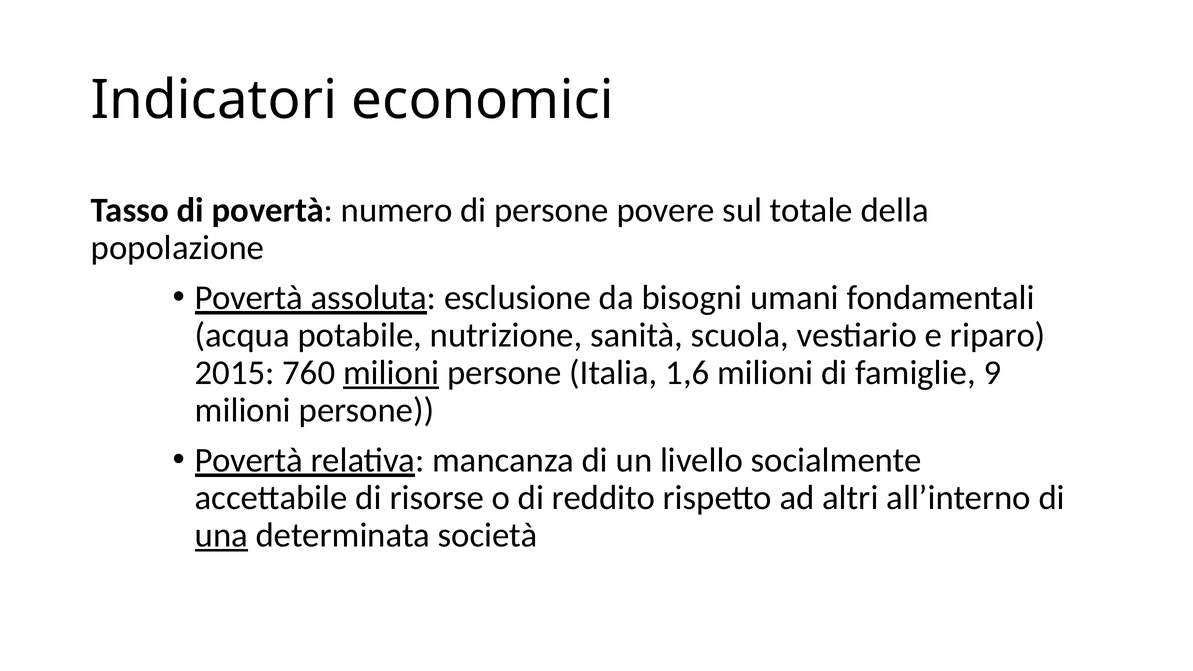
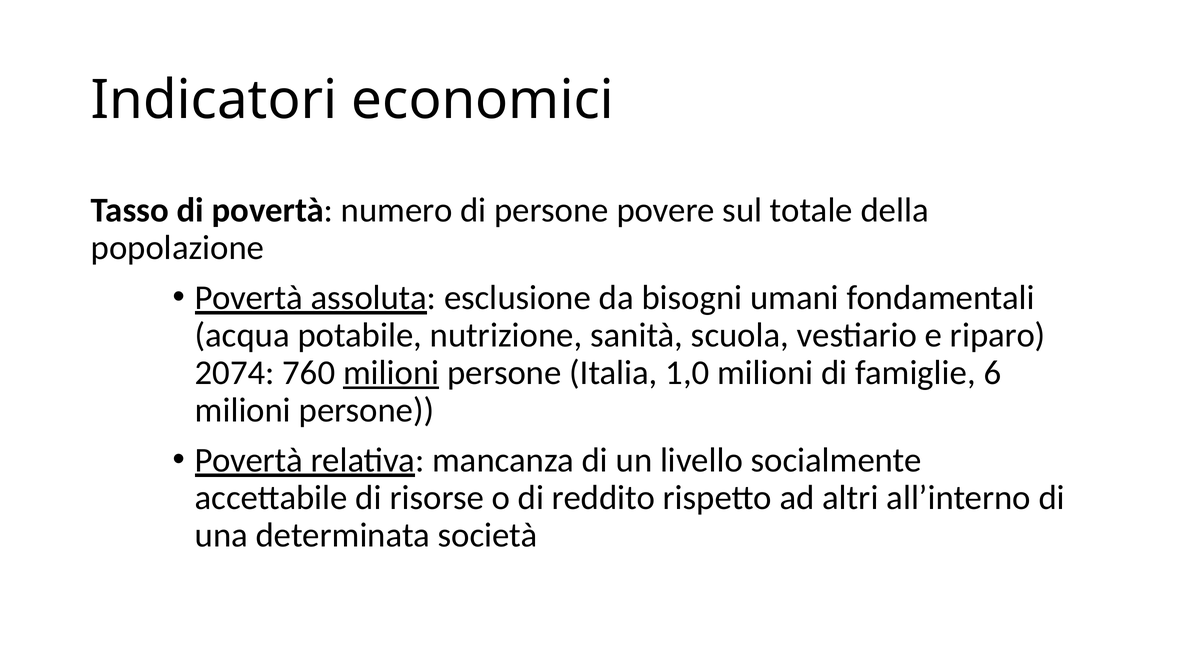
2015: 2015 -> 2074
1,6: 1,6 -> 1,0
9: 9 -> 6
una underline: present -> none
